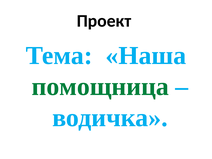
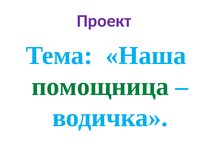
Проект colour: black -> purple
